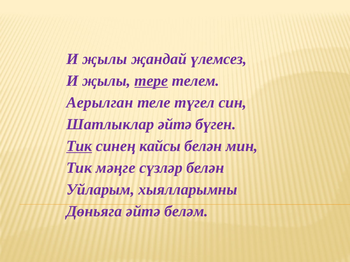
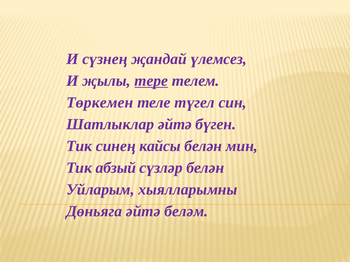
җылы at (105, 59): җылы -> сүзнең
Аерылган: Аерылган -> Төркемен
Тик at (79, 146) underline: present -> none
мәңге: мәңге -> абзый
